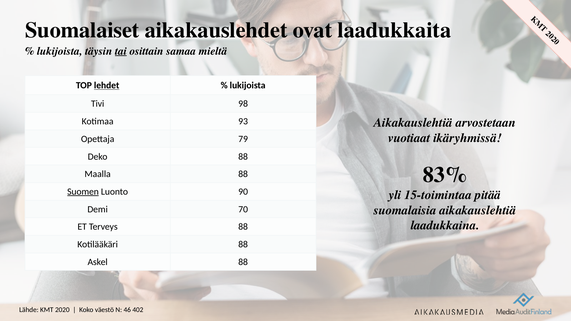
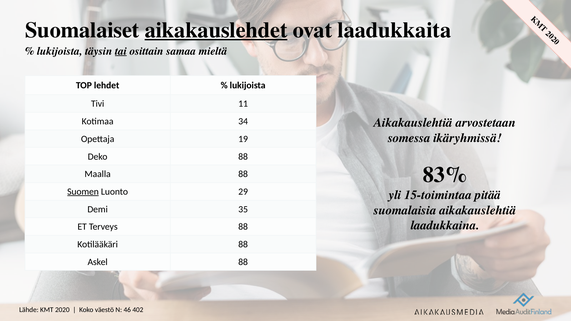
aikakauslehdet underline: none -> present
lehdet underline: present -> none
98: 98 -> 11
93: 93 -> 34
vuotiaat: vuotiaat -> somessa
79: 79 -> 19
90: 90 -> 29
70: 70 -> 35
